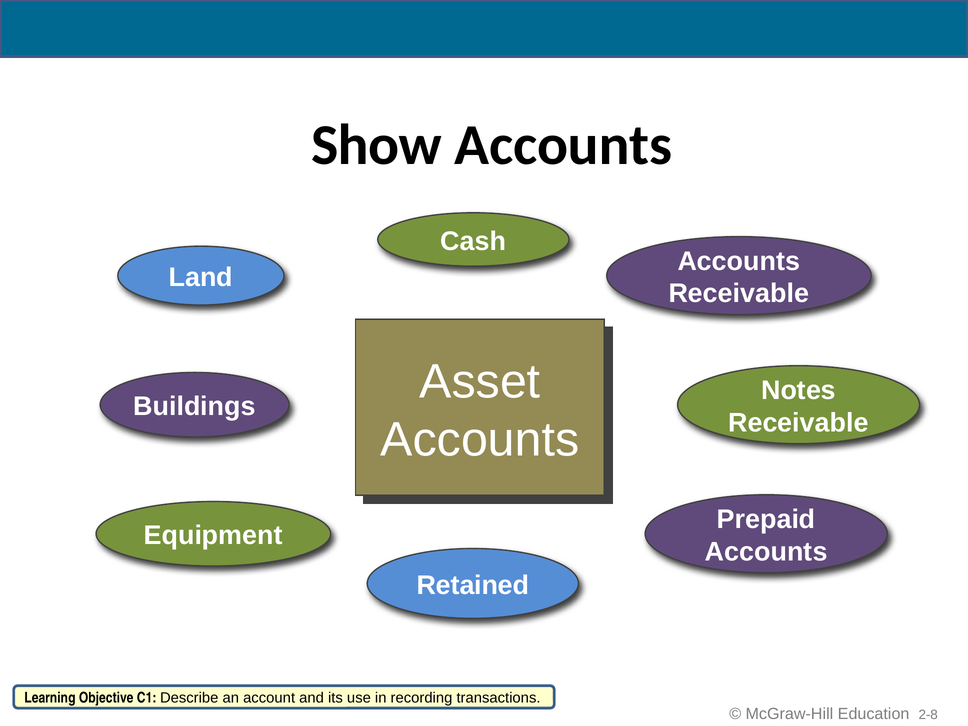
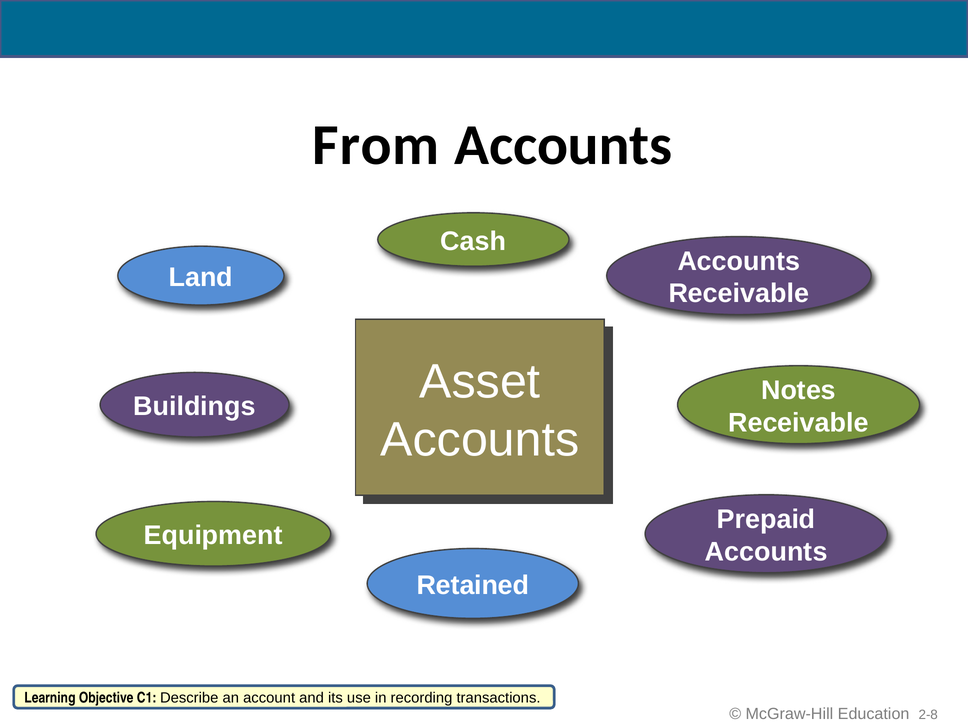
Show: Show -> From
